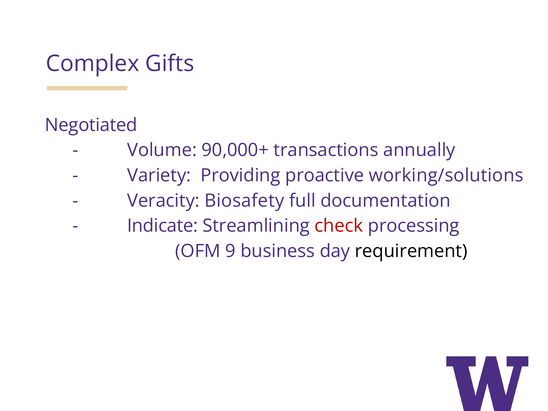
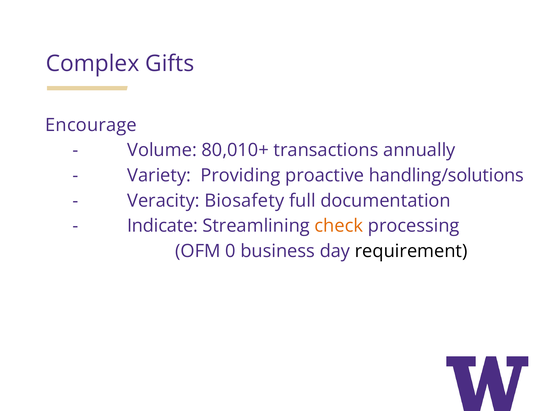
Negotiated: Negotiated -> Encourage
90,000+: 90,000+ -> 80,010+
working/solutions: working/solutions -> handling/solutions
check colour: red -> orange
9: 9 -> 0
